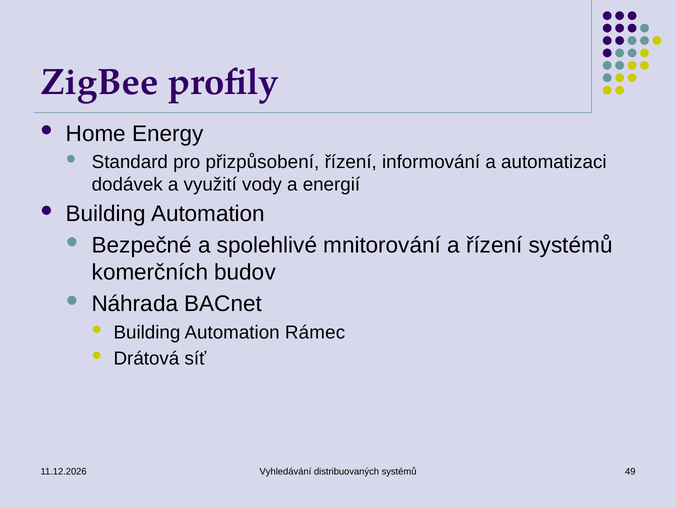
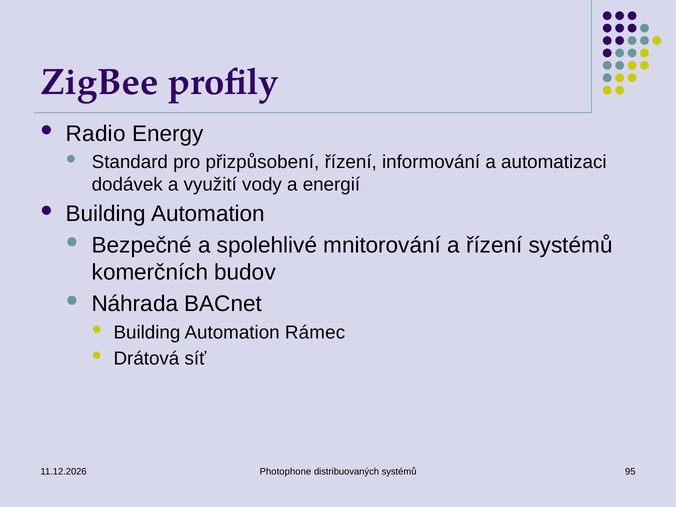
Home: Home -> Radio
Vyhledávání: Vyhledávání -> Photophone
49: 49 -> 95
